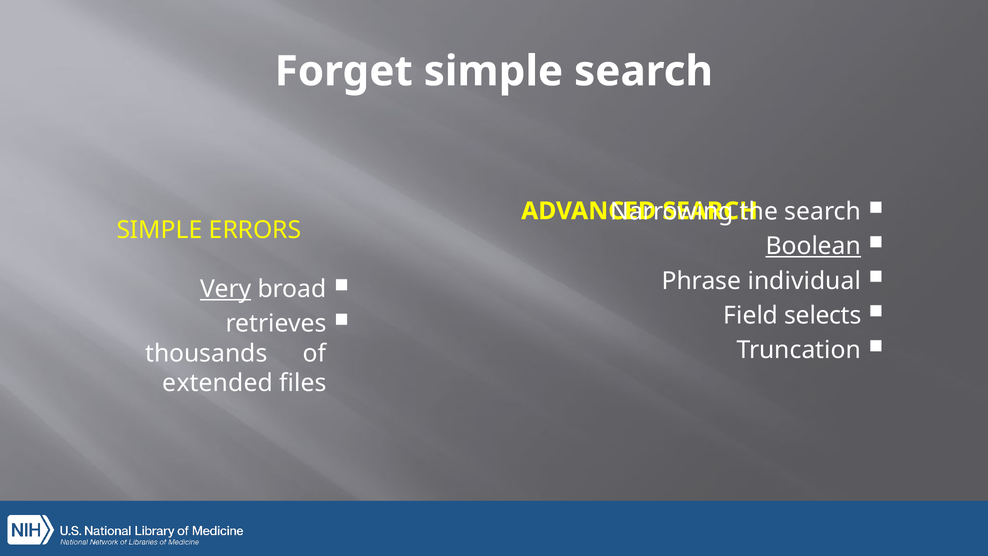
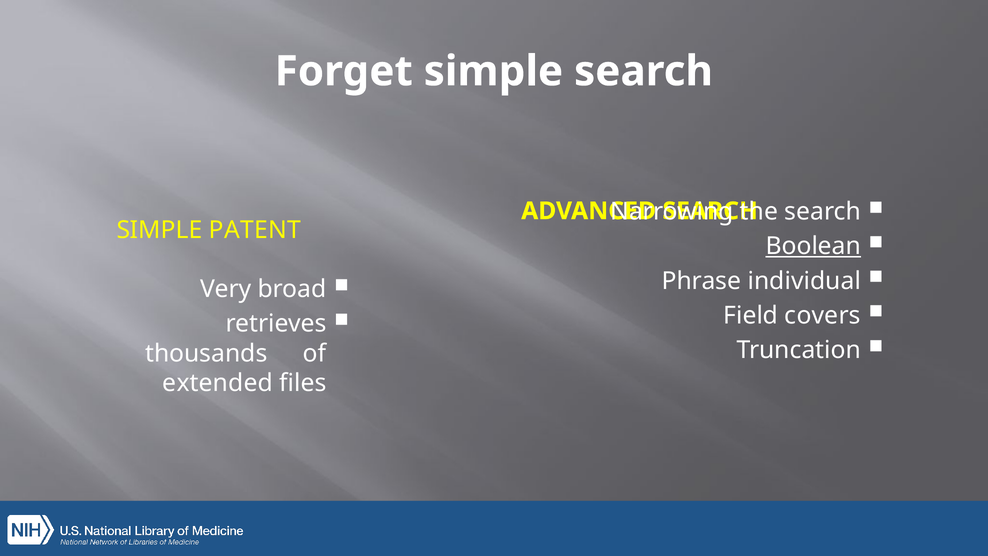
ERRORS: ERRORS -> PATENT
Very underline: present -> none
selects: selects -> covers
